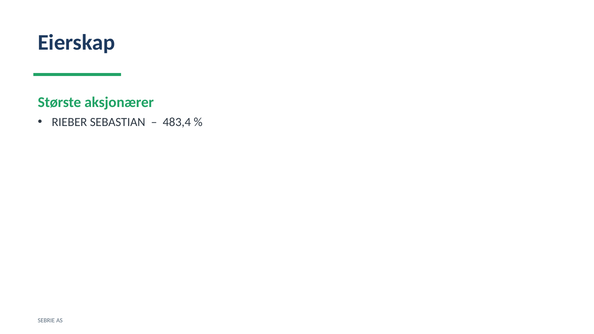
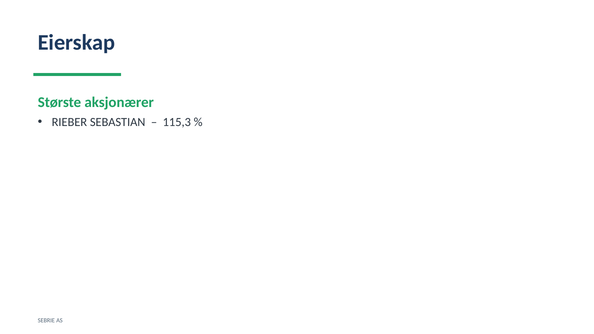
483,4: 483,4 -> 115,3
